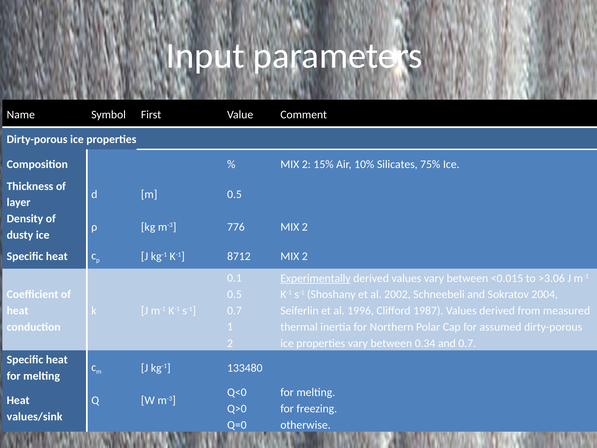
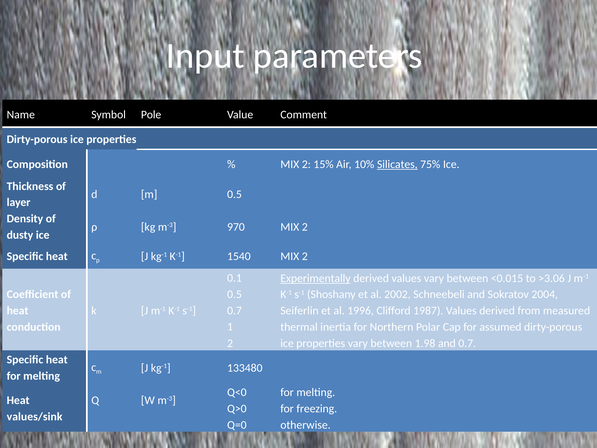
First: First -> Pole
Silicates underline: none -> present
776: 776 -> 970
8712: 8712 -> 1540
0.34: 0.34 -> 1.98
